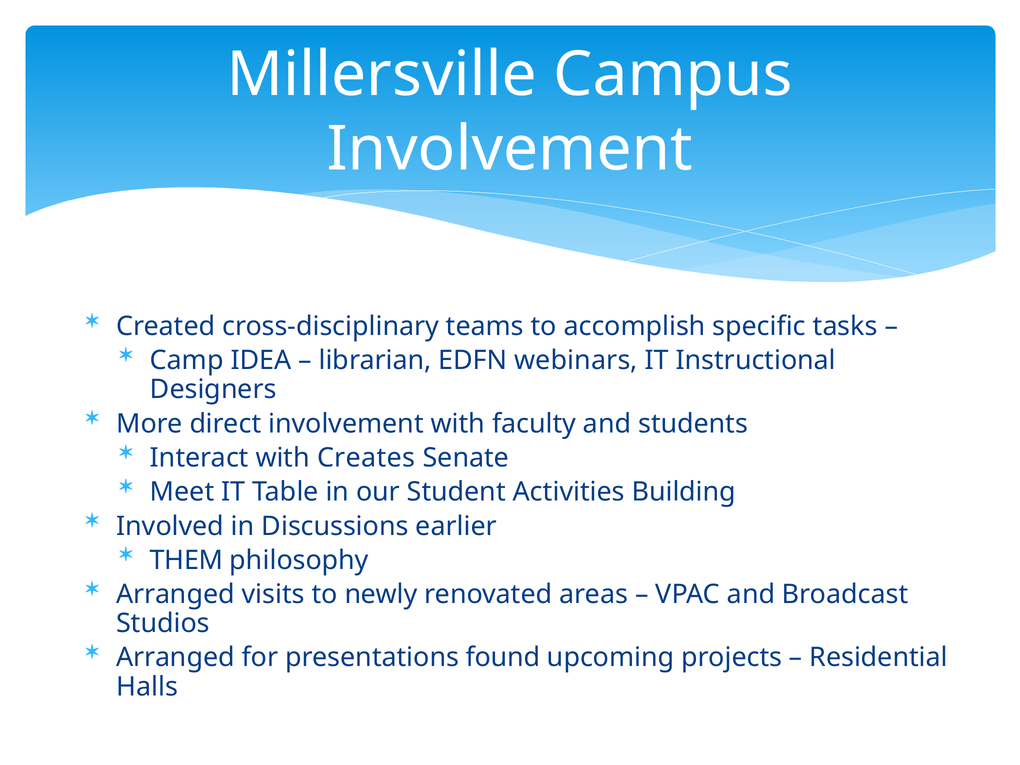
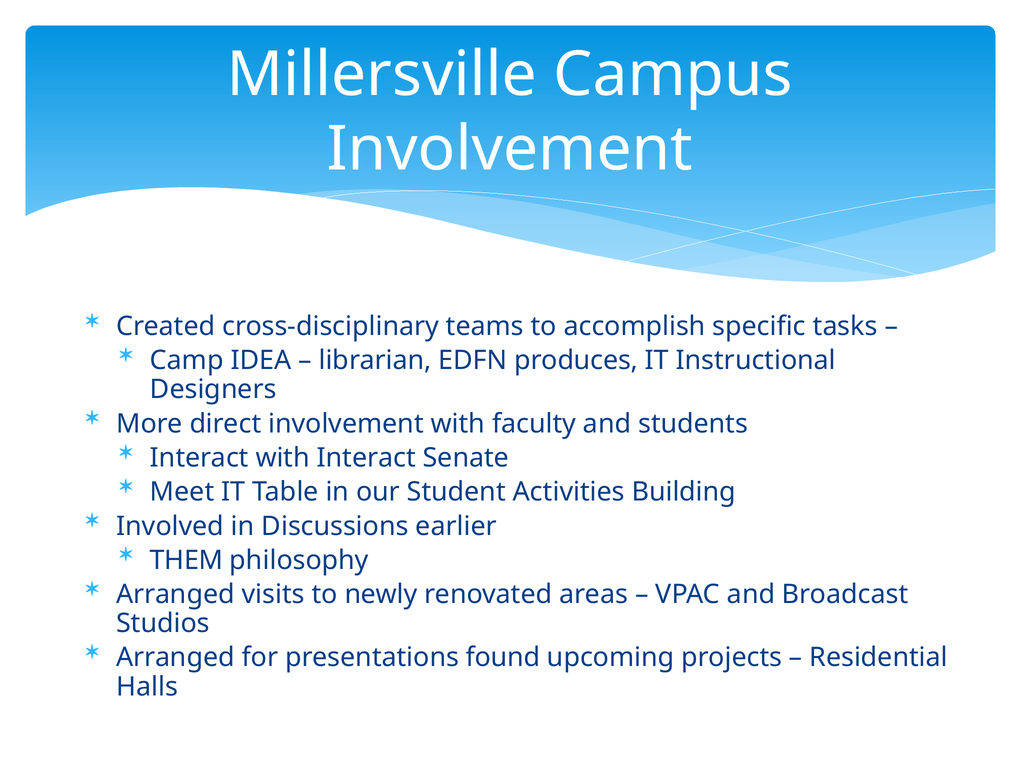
webinars: webinars -> produces
with Creates: Creates -> Interact
